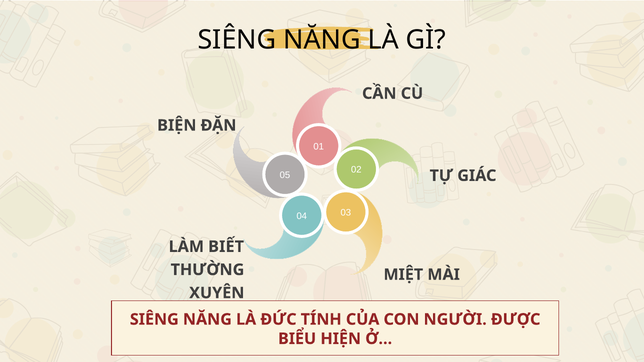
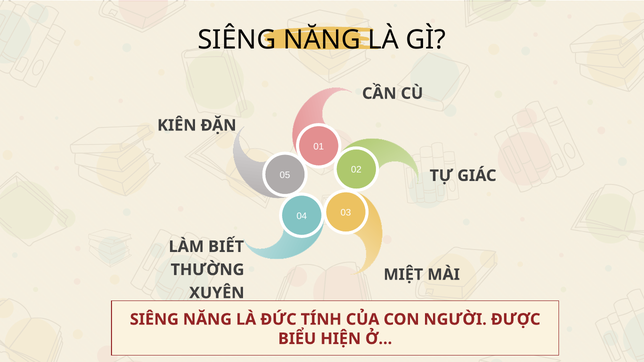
BIỆN: BIỆN -> KIÊN
